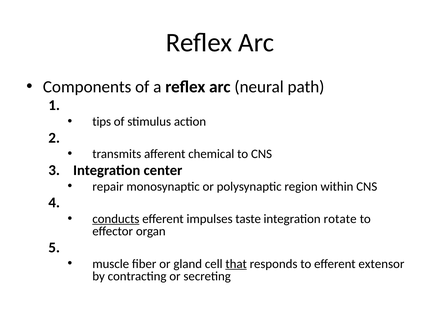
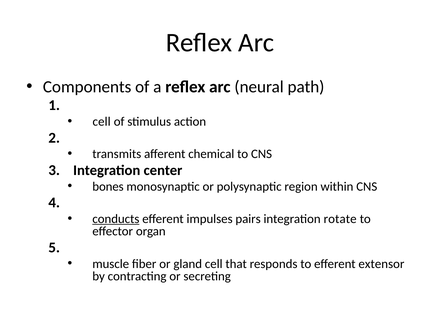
tips at (102, 122): tips -> cell
repair: repair -> bones
taste: taste -> pairs
that underline: present -> none
